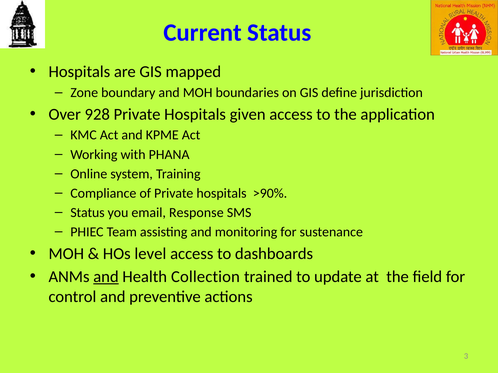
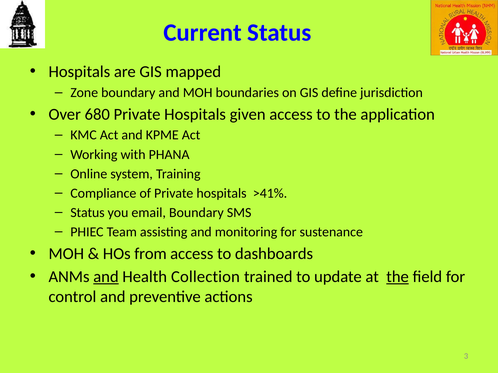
928: 928 -> 680
>90%: >90% -> >41%
email Response: Response -> Boundary
level: level -> from
the at (398, 277) underline: none -> present
